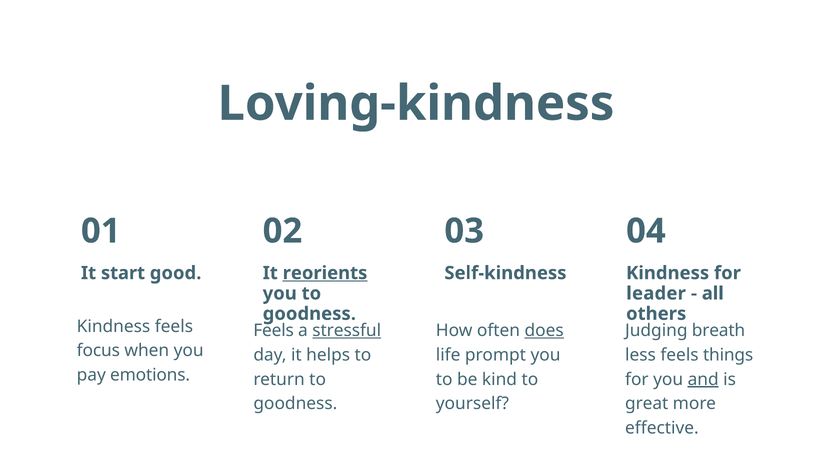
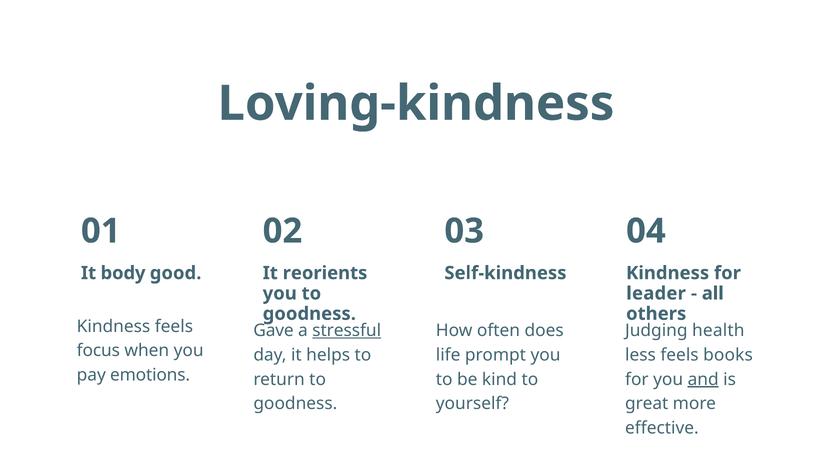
start: start -> body
reorients underline: present -> none
Feels at (274, 331): Feels -> Gave
does underline: present -> none
breath: breath -> health
things: things -> books
